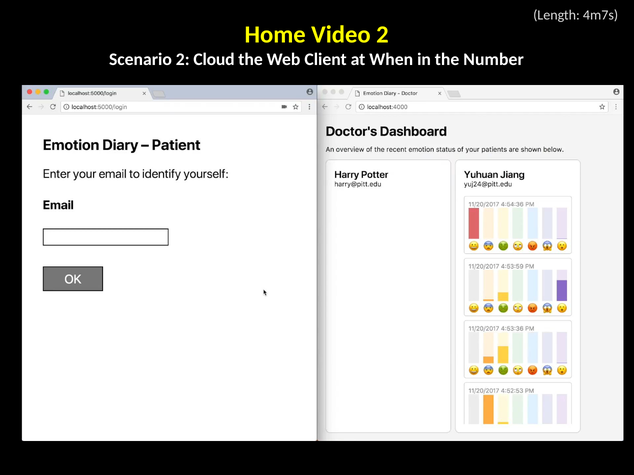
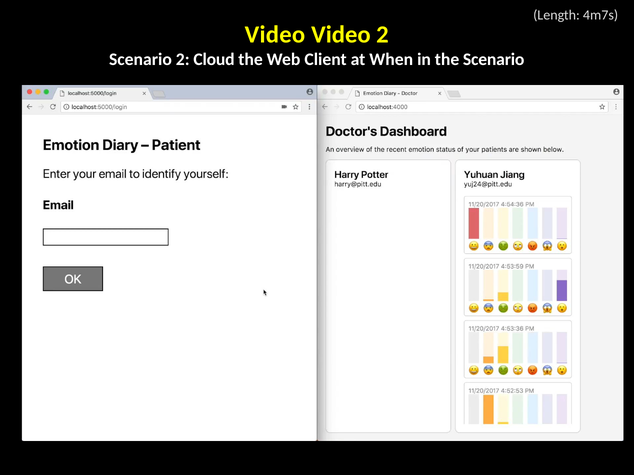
Home at (275, 35): Home -> Video
the Number: Number -> Scenario
